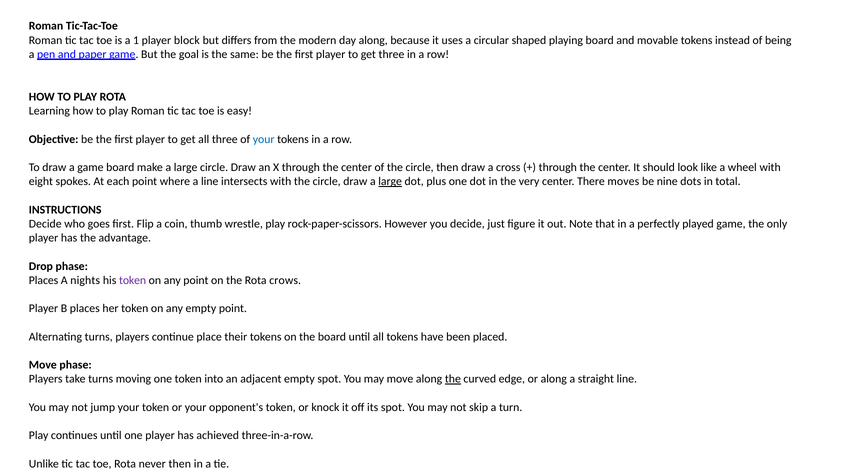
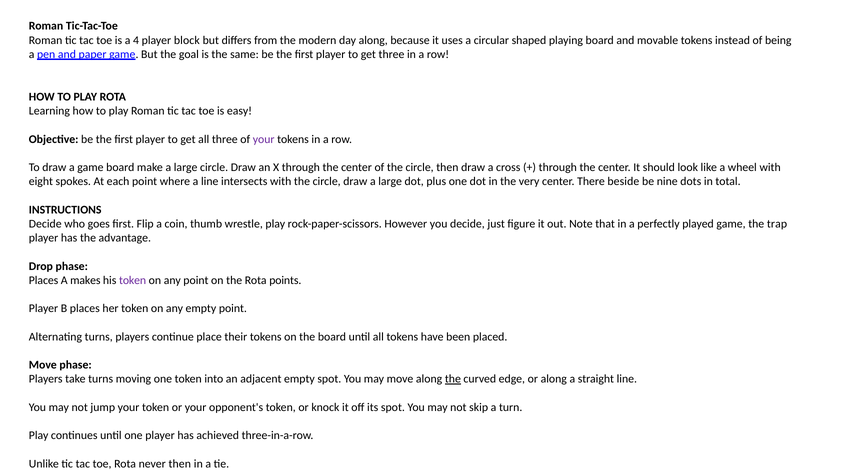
1: 1 -> 4
your at (264, 139) colour: blue -> purple
large at (390, 181) underline: present -> none
moves: moves -> beside
only: only -> trap
nights: nights -> makes
crows: crows -> points
